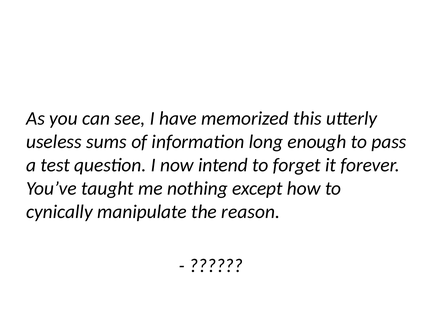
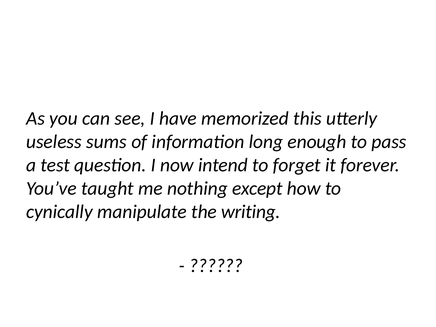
reason: reason -> writing
